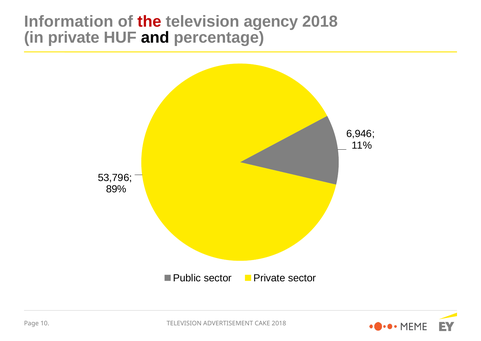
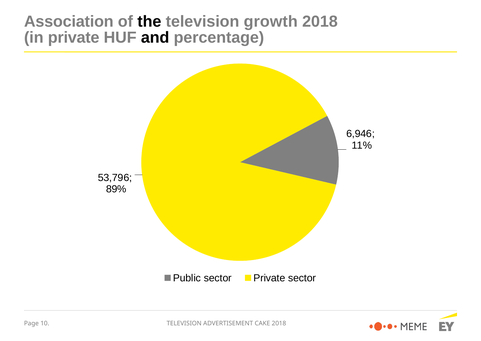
Information: Information -> Association
the colour: red -> black
agency: agency -> growth
